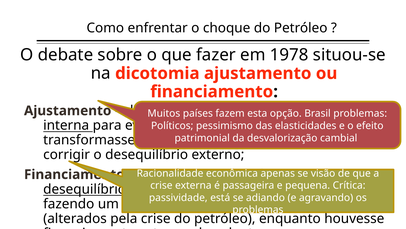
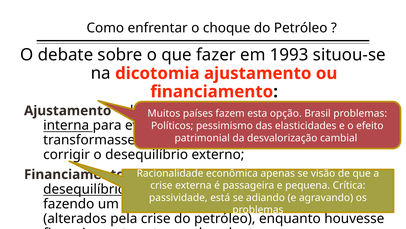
1978: 1978 -> 1993
